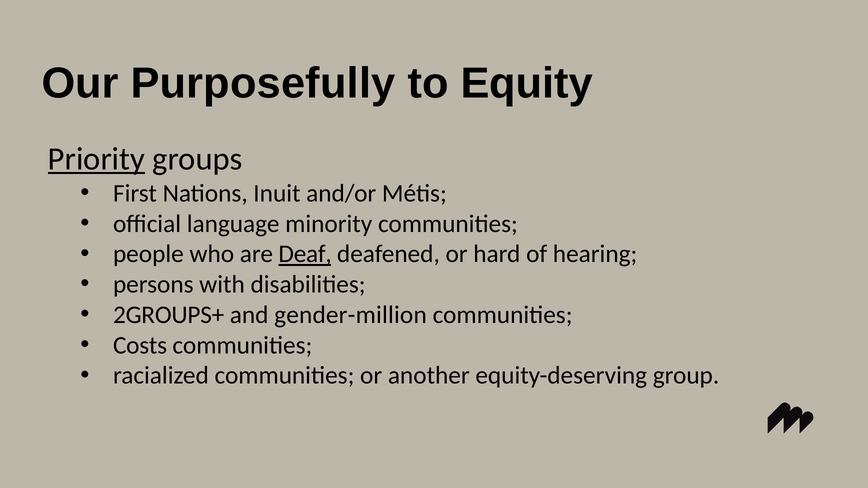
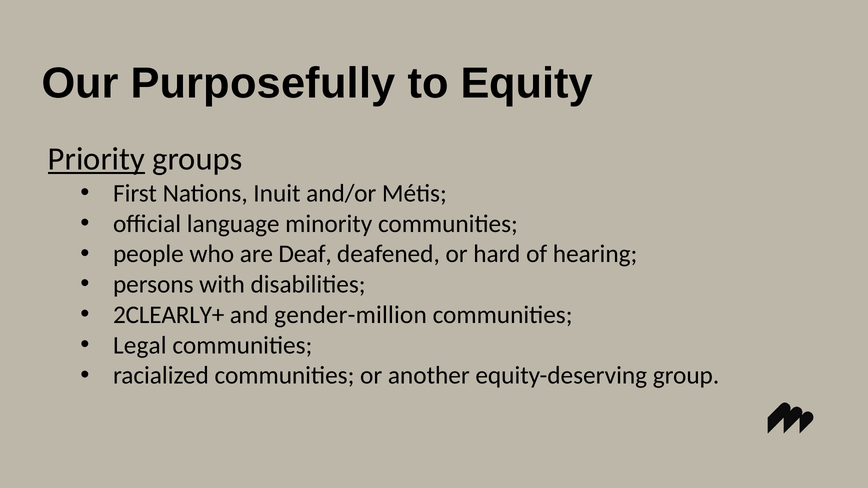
Deaf underline: present -> none
2GROUPS+: 2GROUPS+ -> 2CLEARLY+
Costs: Costs -> Legal
